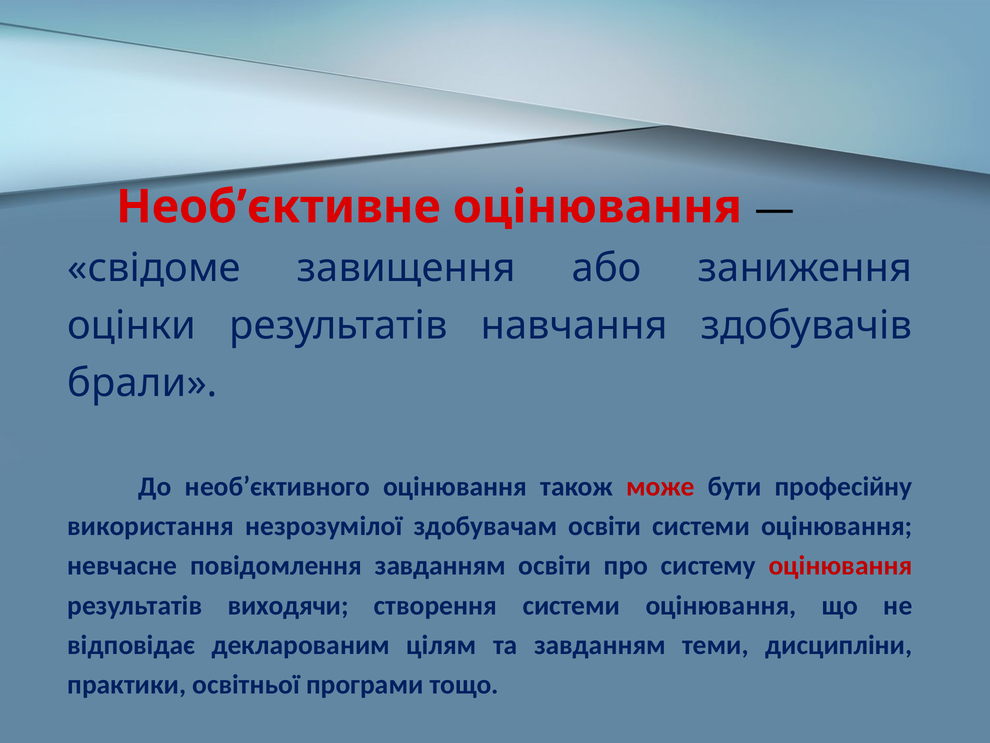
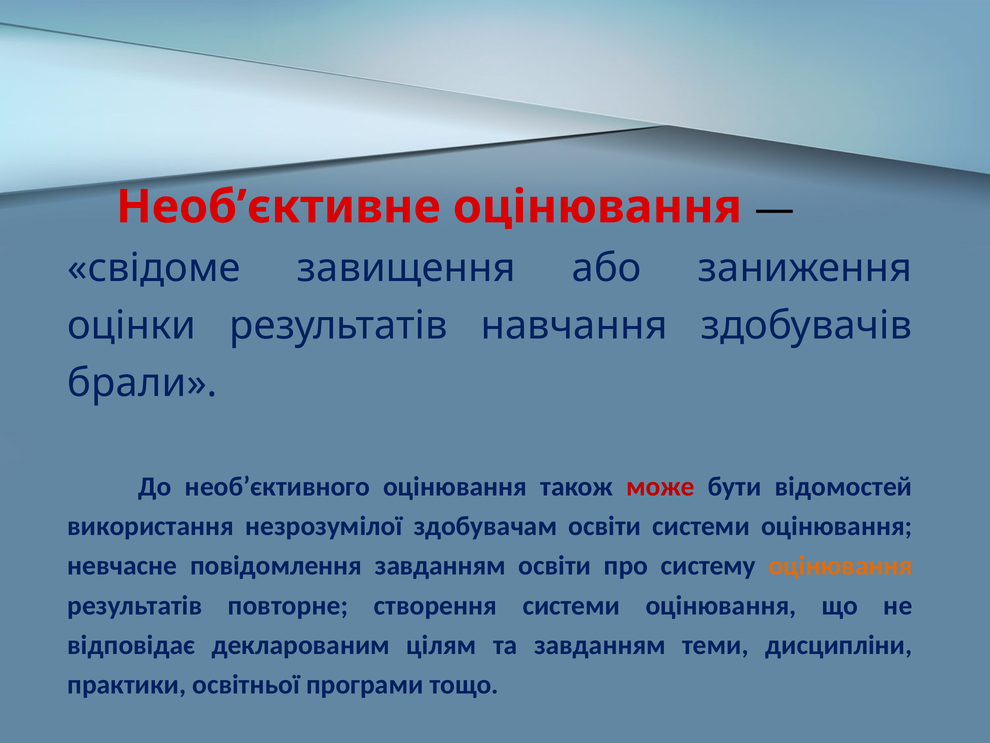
професійну: професійну -> відомостей
оцінювання at (841, 565) colour: red -> orange
виходячи: виходячи -> повторне
